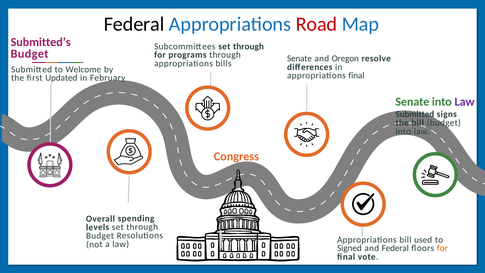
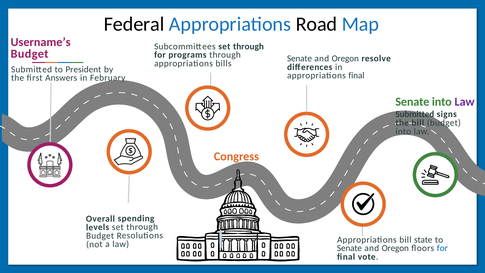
Road colour: red -> black
Submitted’s: Submitted’s -> Username’s
Welcome: Welcome -> President
Updated: Updated -> Answers
used: used -> state
Signed at (349, 248): Signed -> Senate
Federal at (395, 248): Federal -> Oregon
for at (442, 248) colour: orange -> blue
